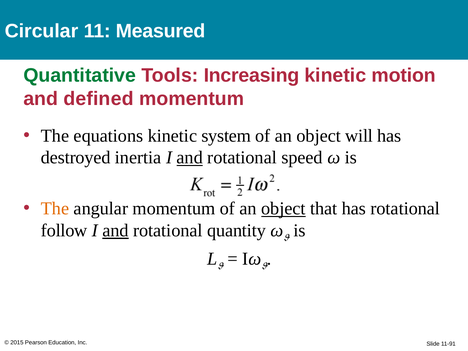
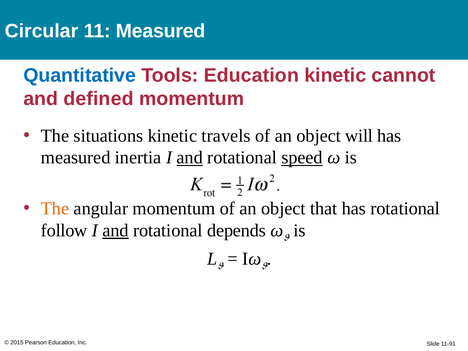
Quantitative colour: green -> blue
Tools Increasing: Increasing -> Education
motion: motion -> cannot
equations: equations -> situations
system: system -> travels
destroyed at (76, 158): destroyed -> measured
speed underline: none -> present
object at (283, 209) underline: present -> none
quantity: quantity -> depends
